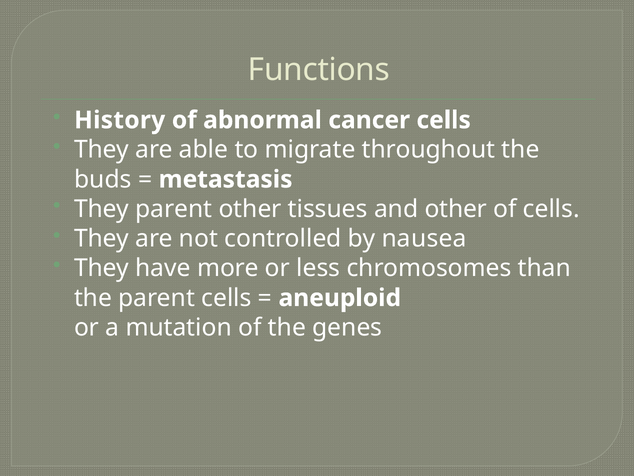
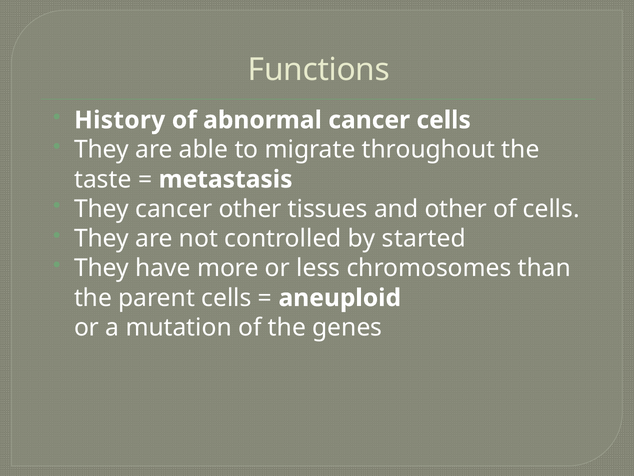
buds: buds -> taste
They parent: parent -> cancer
nausea: nausea -> started
